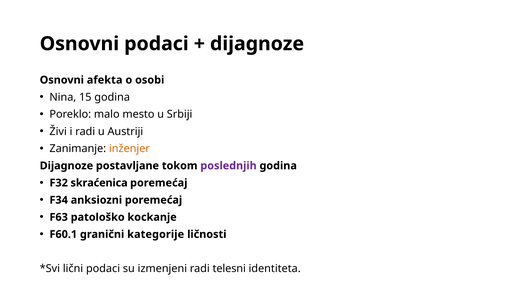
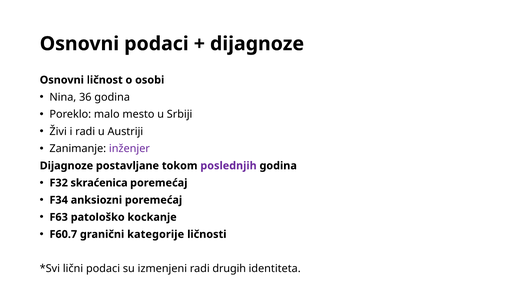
afekta: afekta -> ličnost
15: 15 -> 36
inženjer colour: orange -> purple
F60.1: F60.1 -> F60.7
telesni: telesni -> drugih
